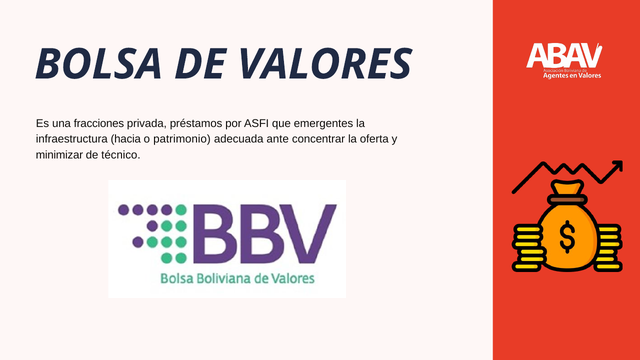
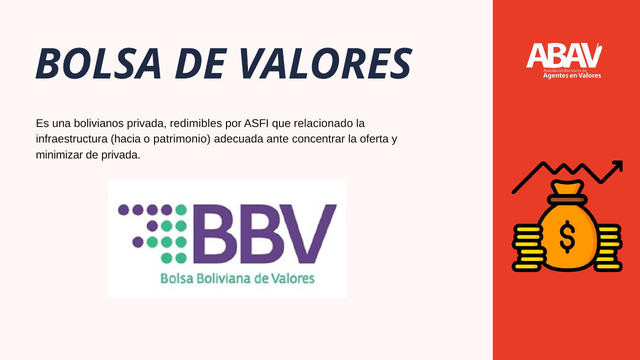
fracciones: fracciones -> bolivianos
préstamos: préstamos -> redimibles
emergentes: emergentes -> relacionado
de técnico: técnico -> privada
